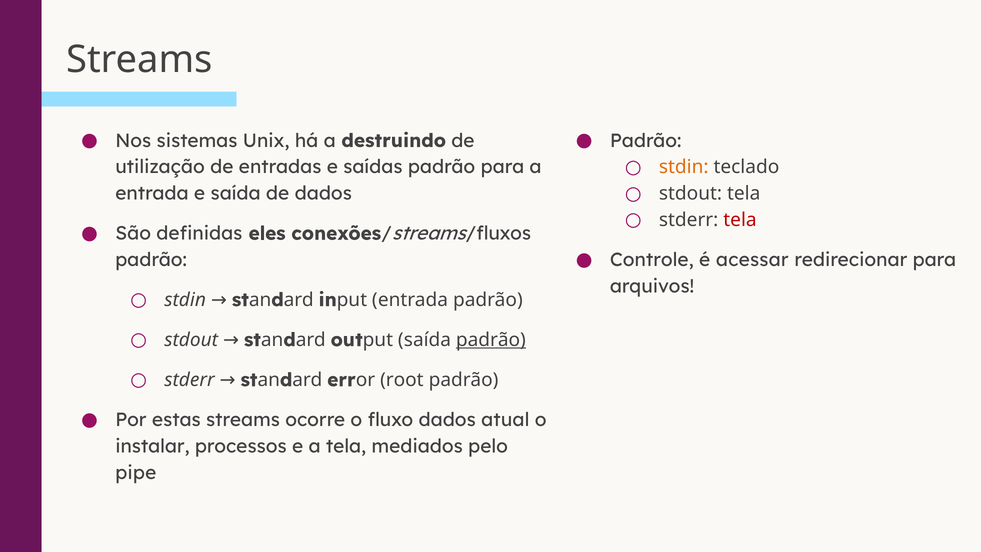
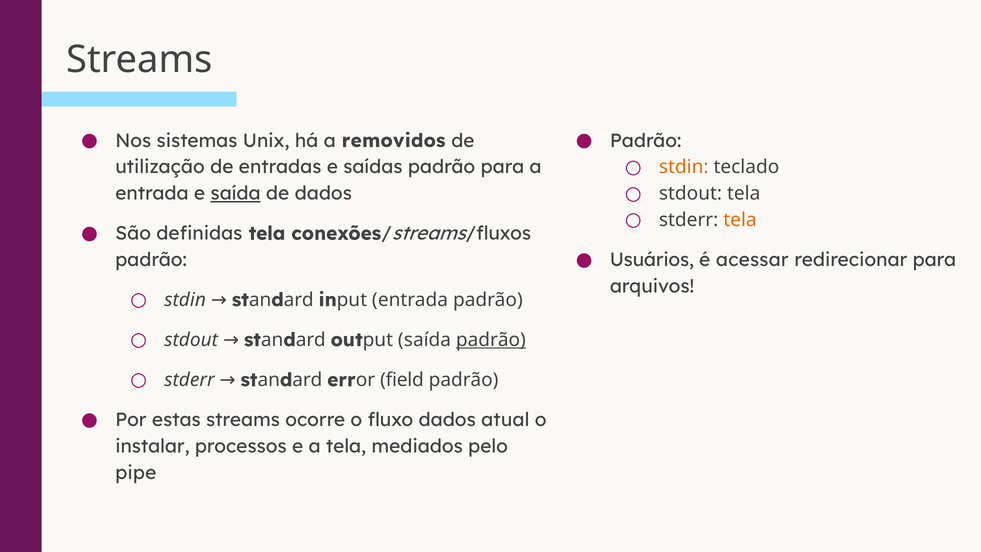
destruindo: destruindo -> removidos
saída at (236, 193) underline: none -> present
tela at (740, 220) colour: red -> orange
definidas eles: eles -> tela
Controle: Controle -> Usuários
root: root -> field
